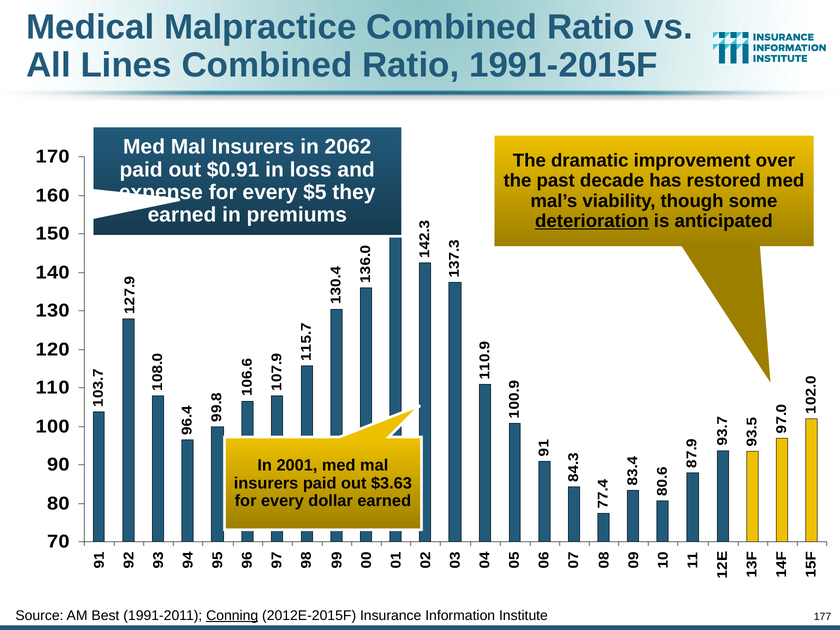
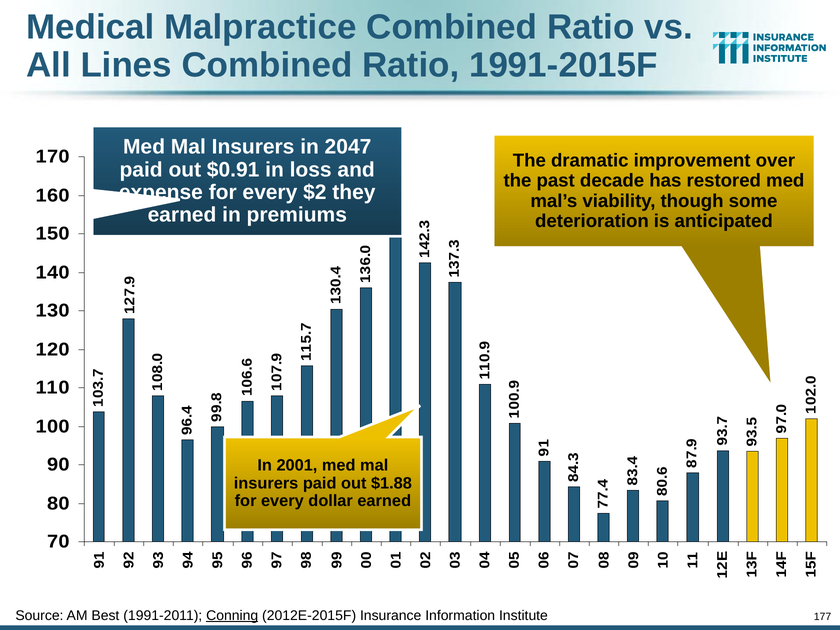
2062: 2062 -> 2047
$5: $5 -> $2
deterioration underline: present -> none
$3.63: $3.63 -> $1.88
